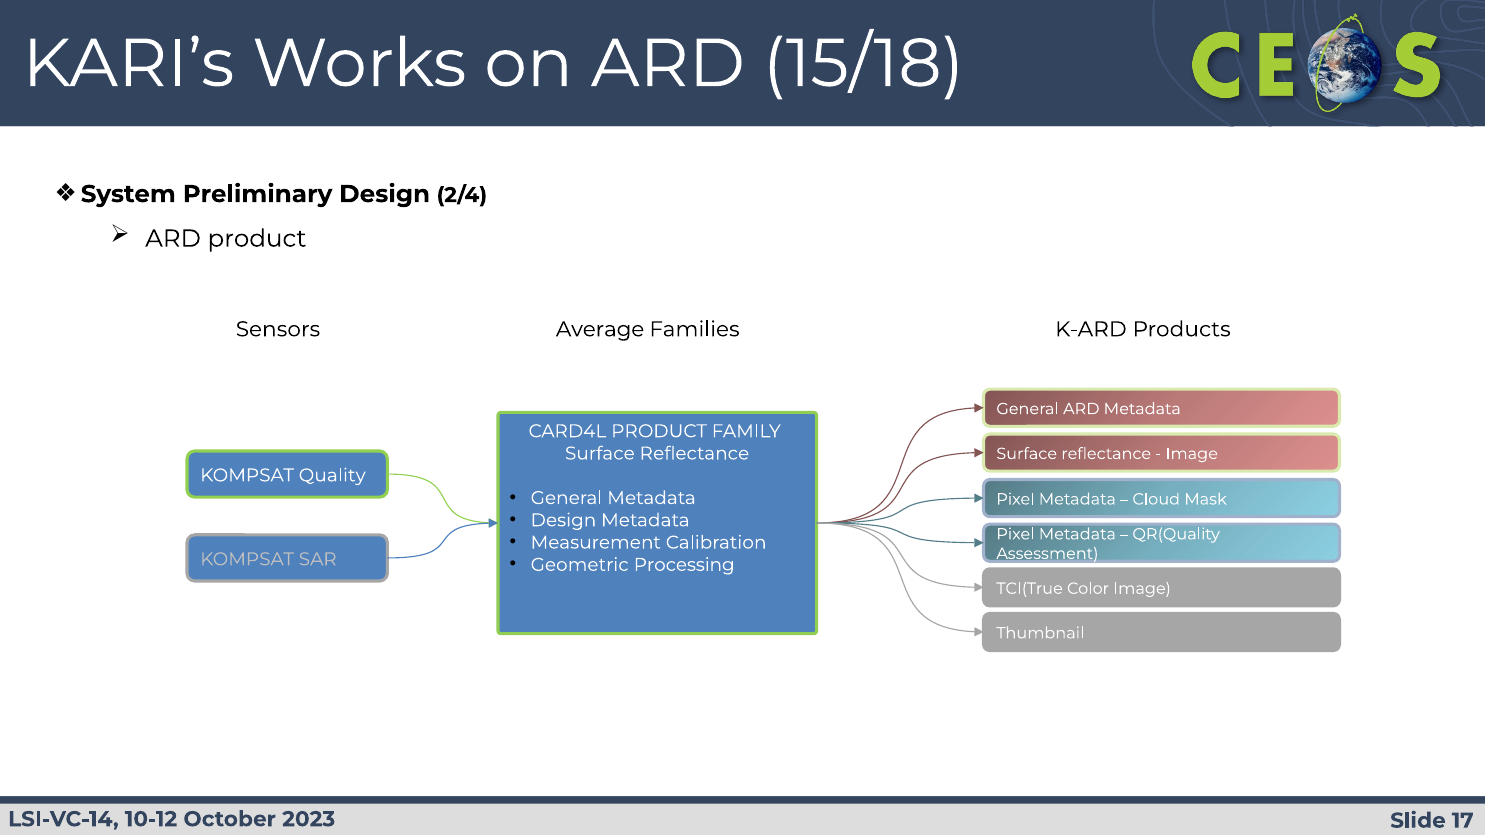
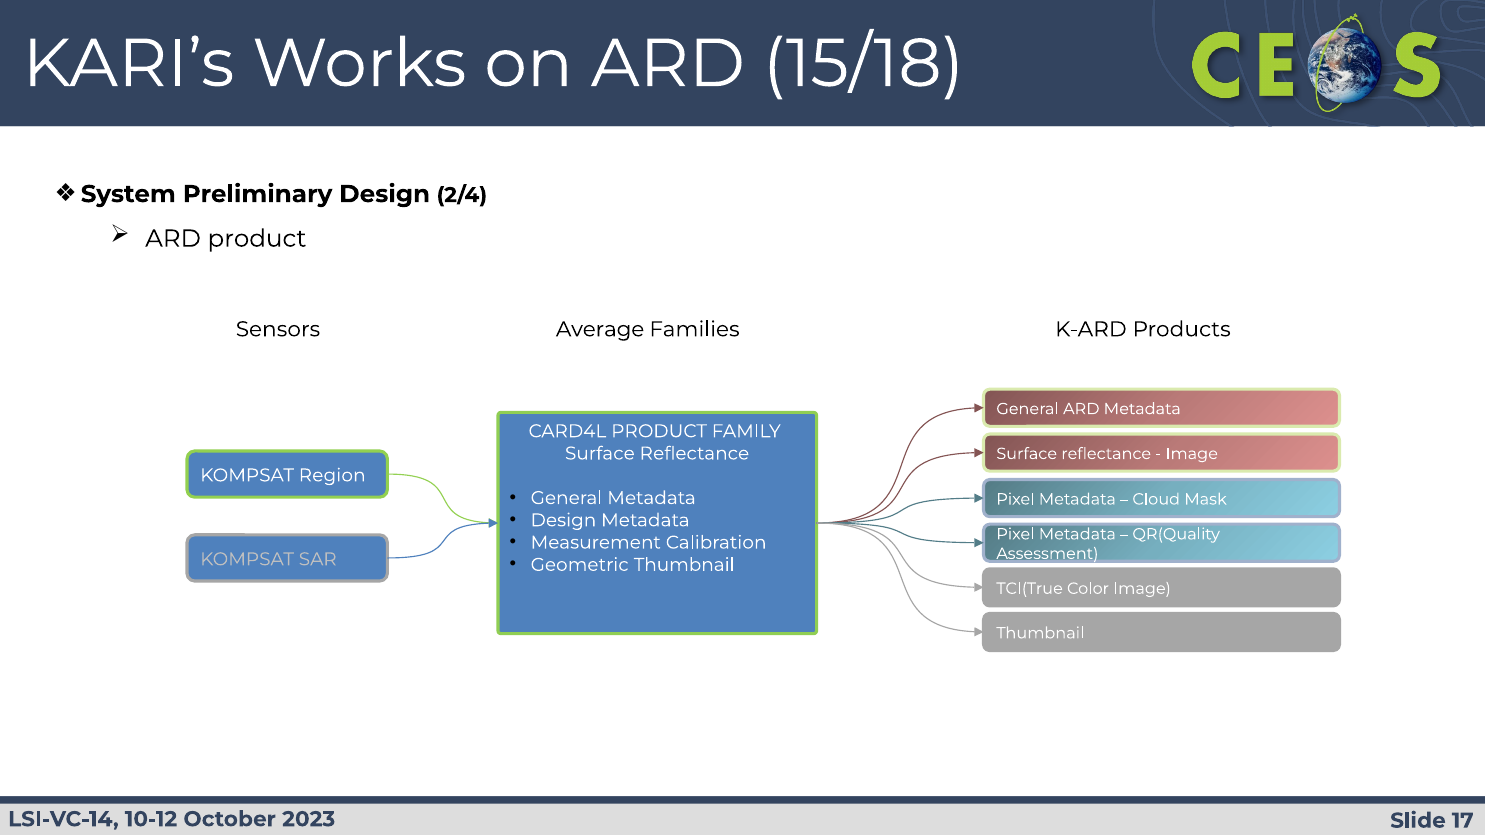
Quality: Quality -> Region
Geometric Processing: Processing -> Thumbnail
